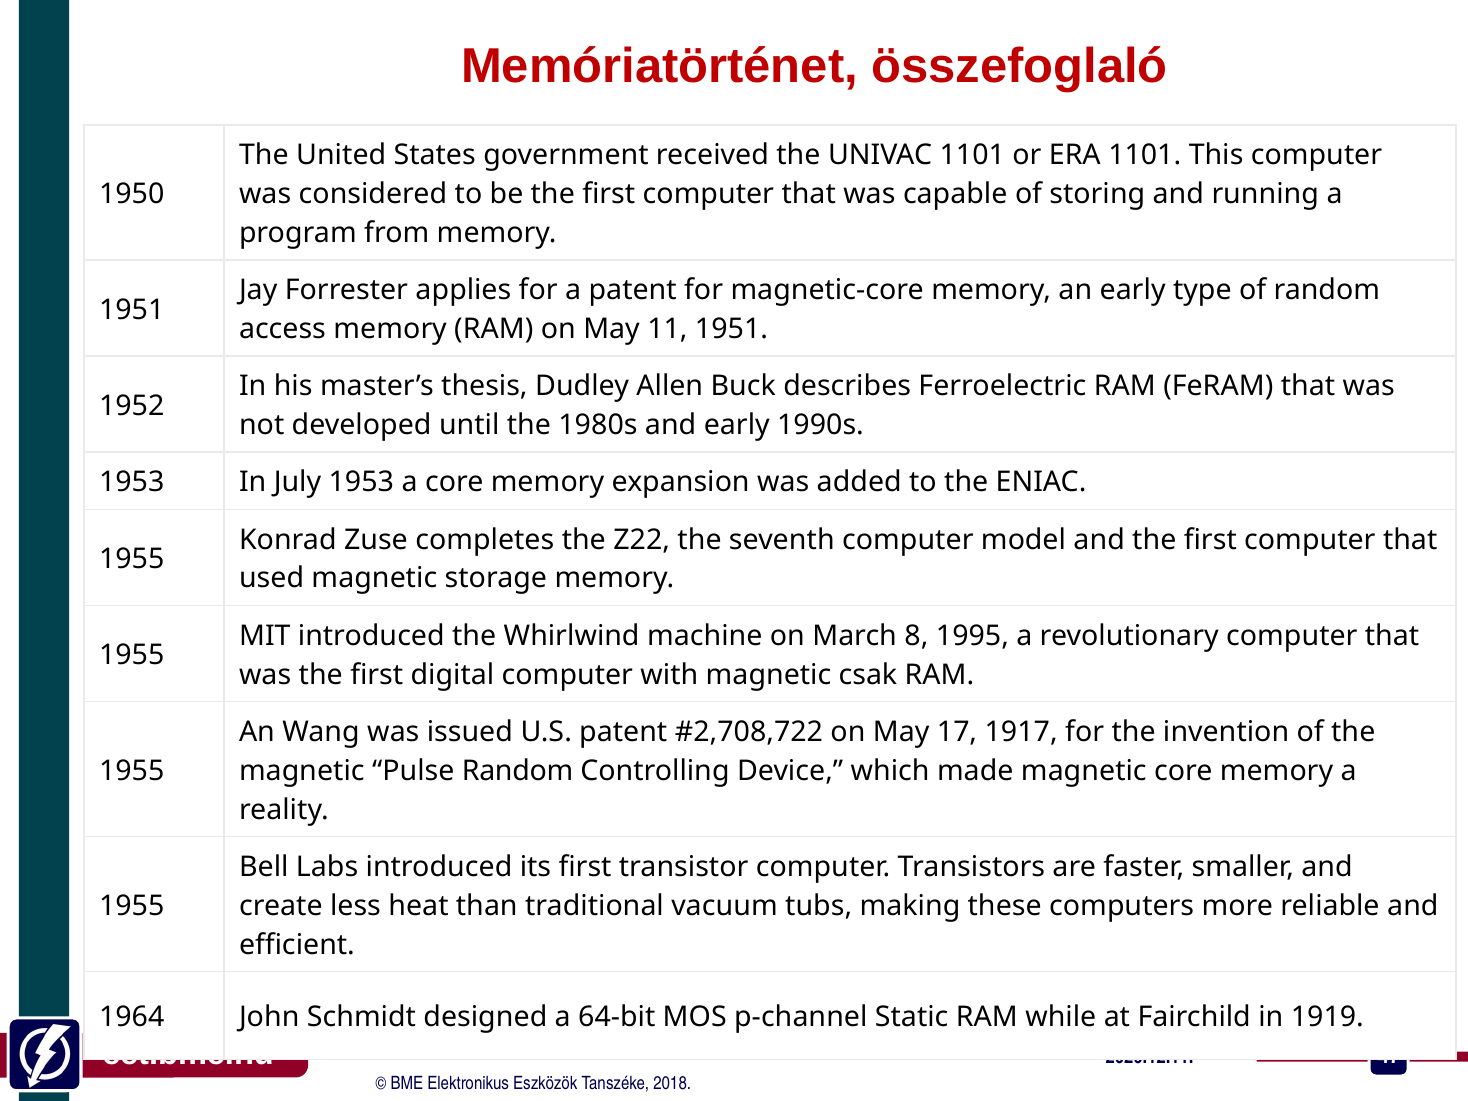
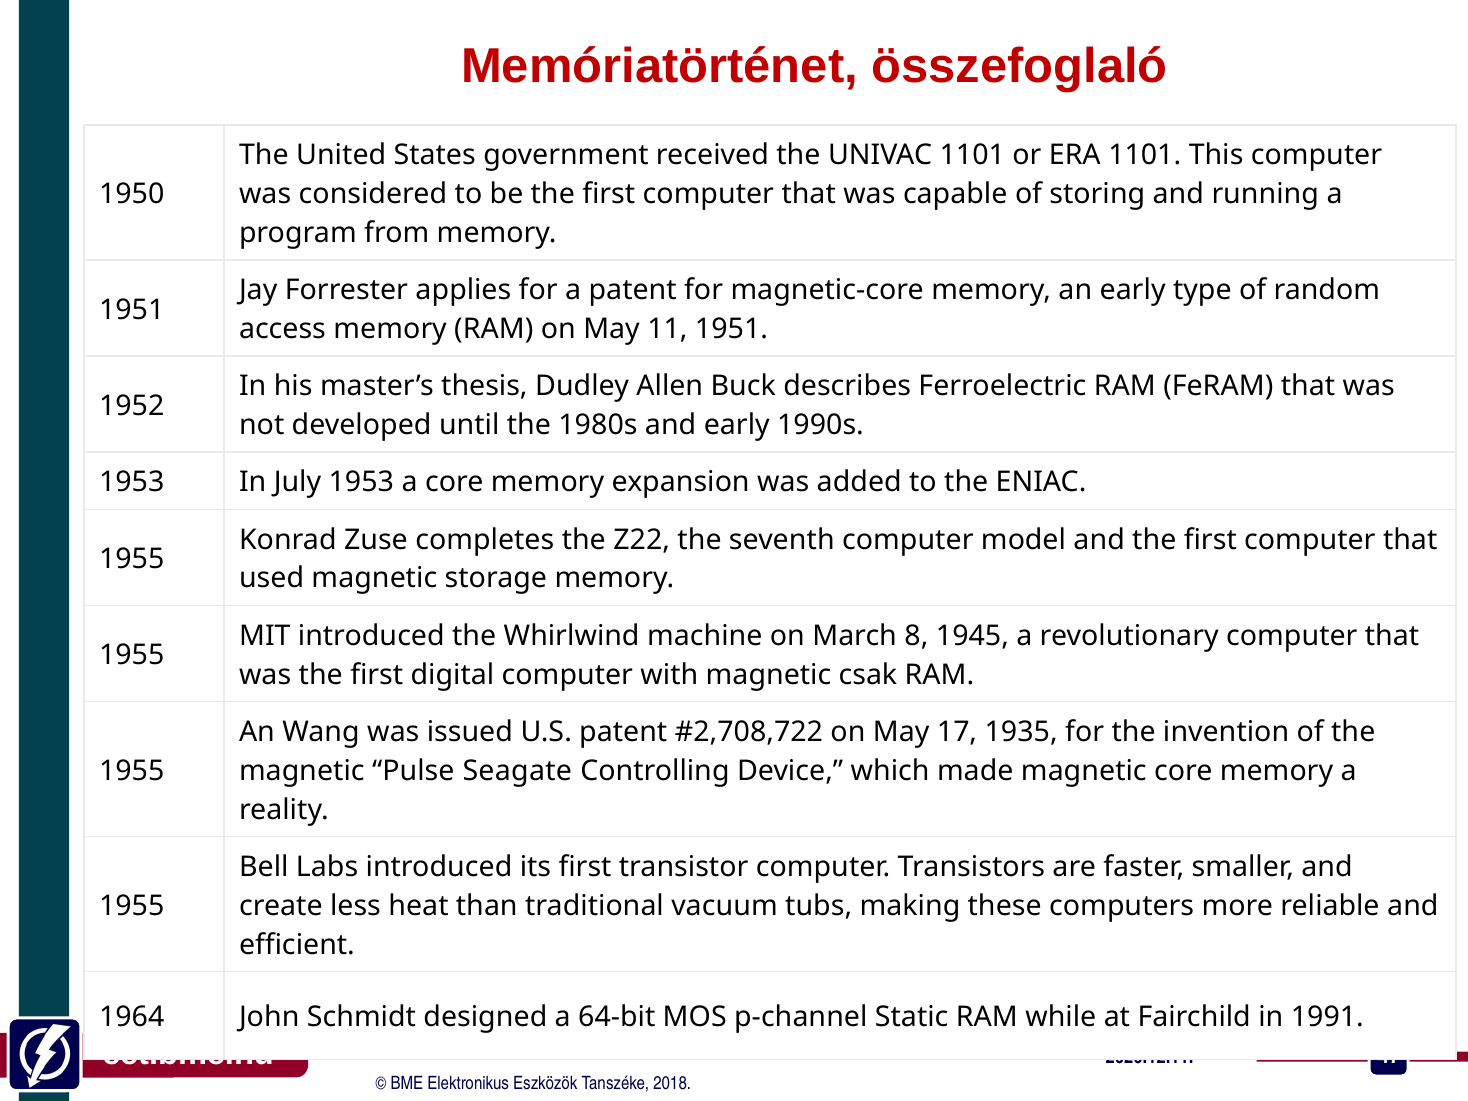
1995: 1995 -> 1945
1917: 1917 -> 1935
Pulse Random: Random -> Seagate
1919: 1919 -> 1991
